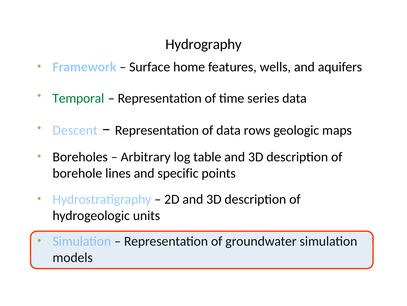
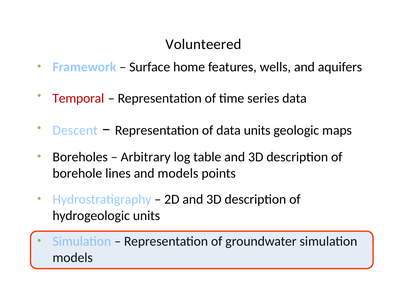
Hydrography: Hydrography -> Volunteered
Temporal colour: green -> red
data rows: rows -> units
and specific: specific -> models
